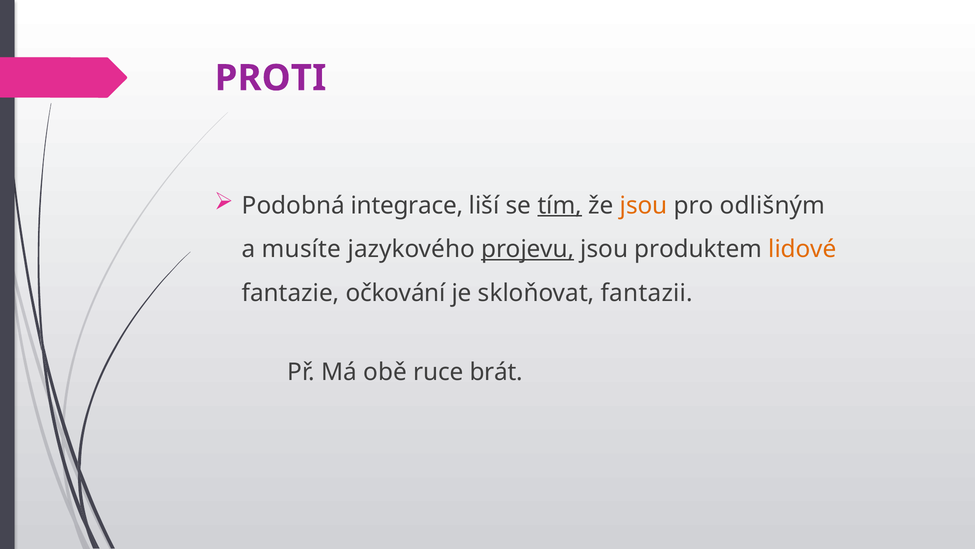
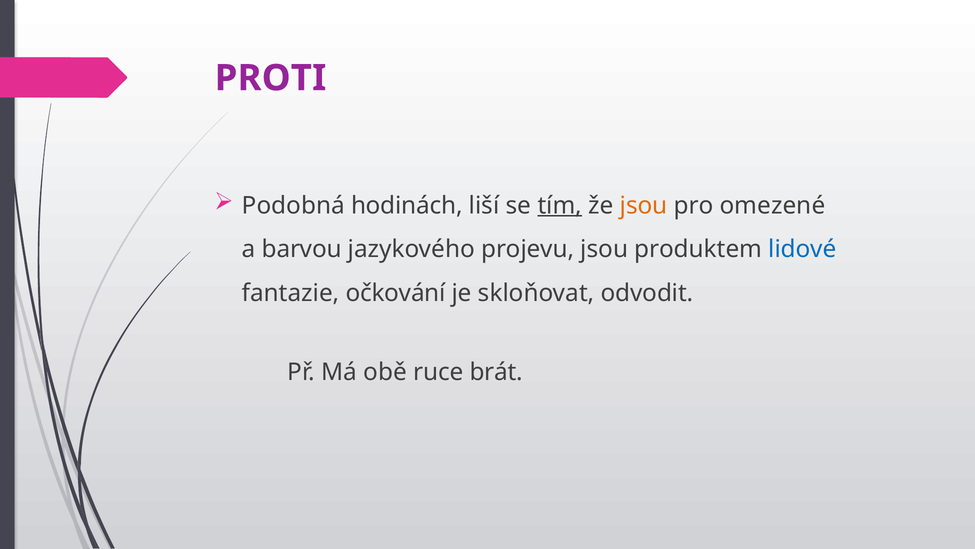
integrace: integrace -> hodinách
odlišným: odlišným -> omezené
musíte: musíte -> barvou
projevu underline: present -> none
lidové colour: orange -> blue
fantazii: fantazii -> odvodit
